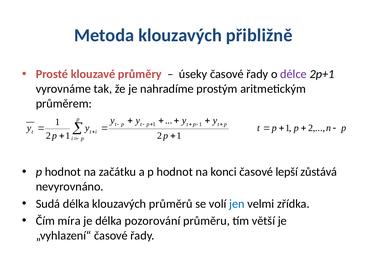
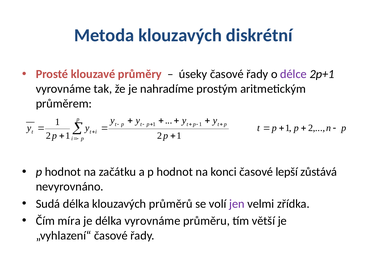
přibližně: přibližně -> diskrétní
jen colour: blue -> purple
délka pozorování: pozorování -> vyrovnáme
